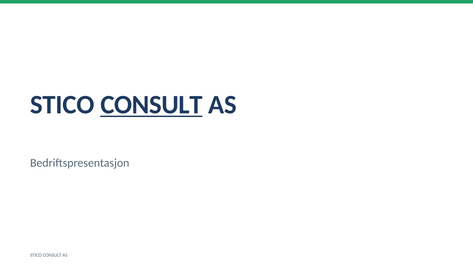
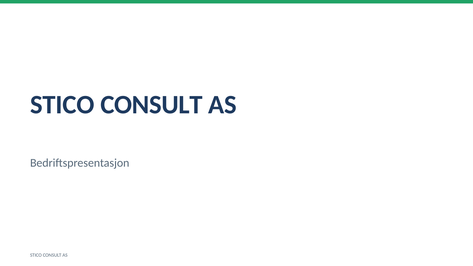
CONSULT at (151, 105) underline: present -> none
